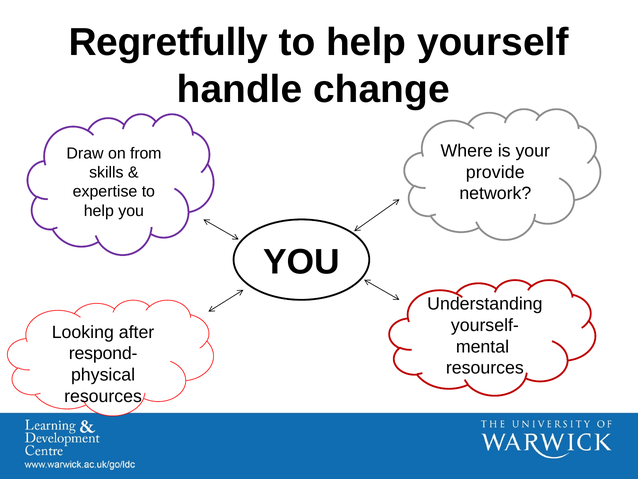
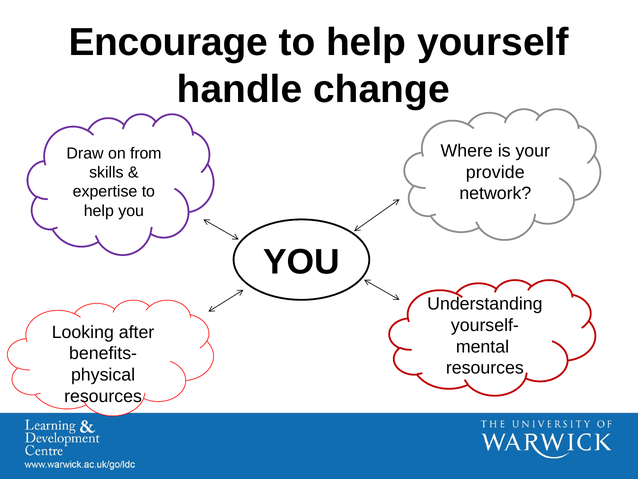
Regretfully: Regretfully -> Encourage
respond-: respond- -> benefits-
